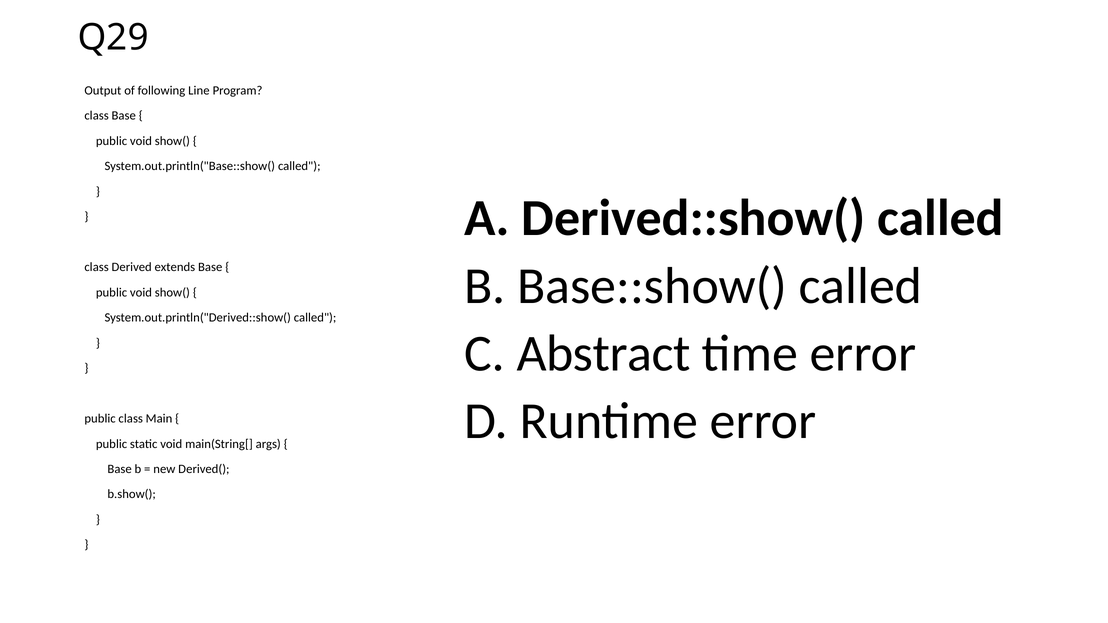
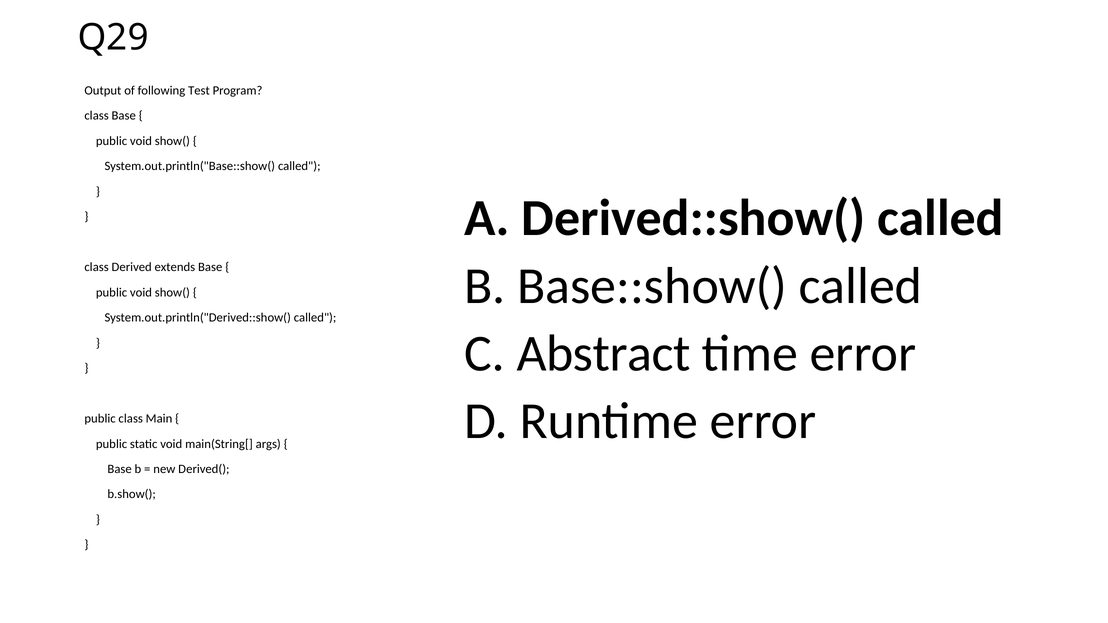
Line: Line -> Test
